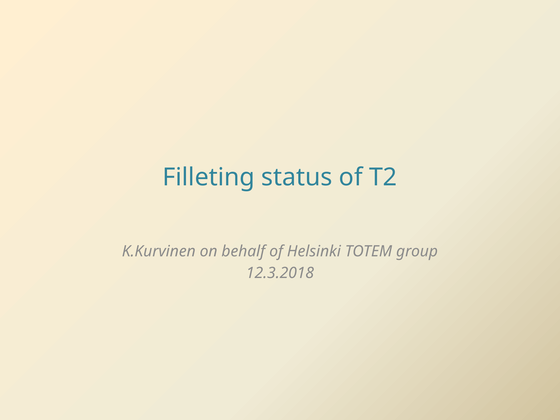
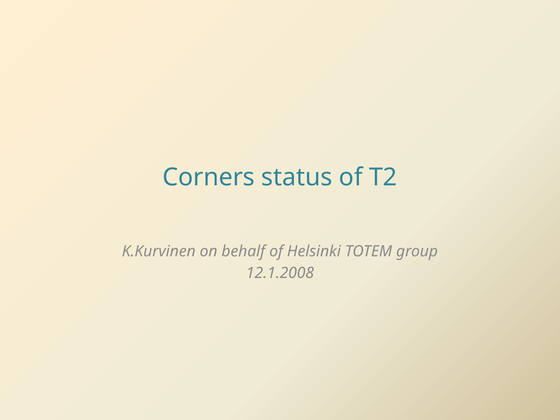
Filleting: Filleting -> Corners
12.3.2018: 12.3.2018 -> 12.1.2008
